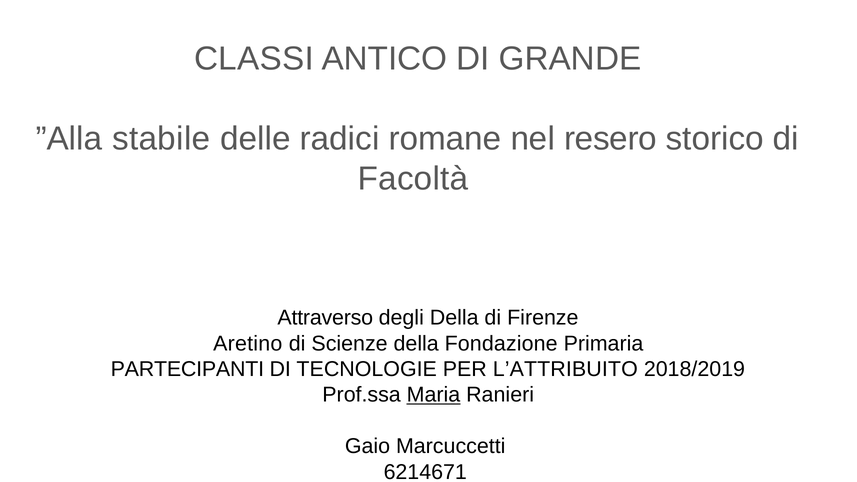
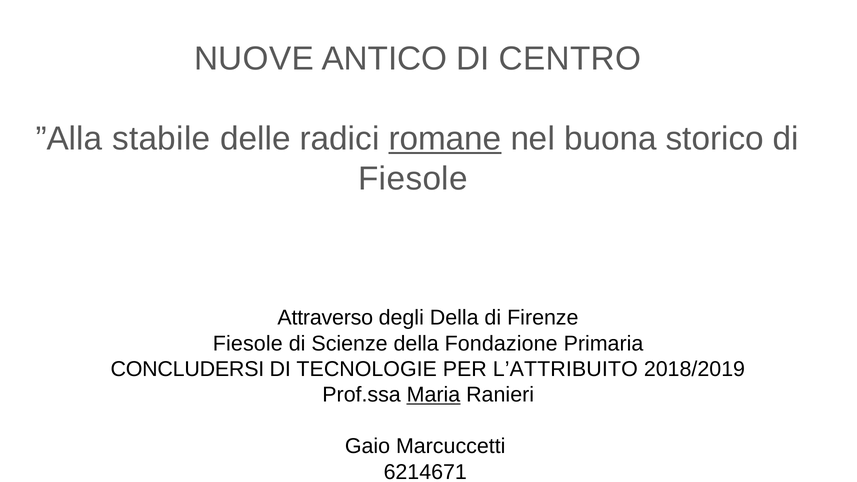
CLASSI: CLASSI -> NUOVE
GRANDE: GRANDE -> CENTRO
romane underline: none -> present
resero: resero -> buona
Facoltà at (413, 179): Facoltà -> Fiesole
Aretino at (248, 343): Aretino -> Fiesole
PARTECIPANTI: PARTECIPANTI -> CONCLUDERSI
